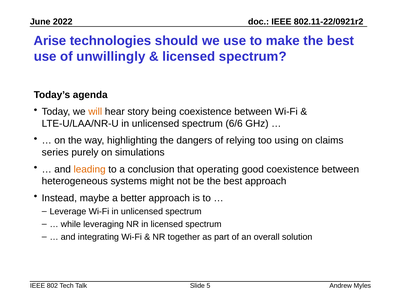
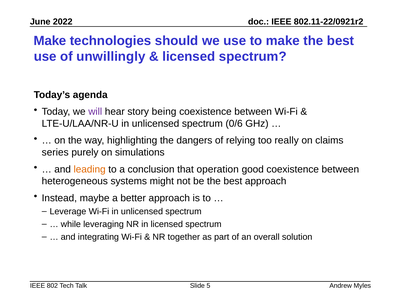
Arise at (50, 41): Arise -> Make
will colour: orange -> purple
6/6: 6/6 -> 0/6
using: using -> really
operating: operating -> operation
